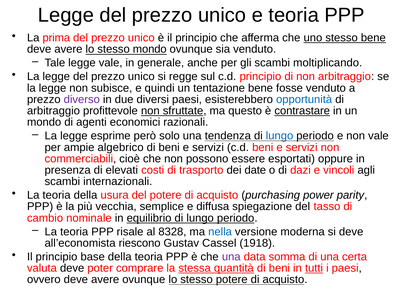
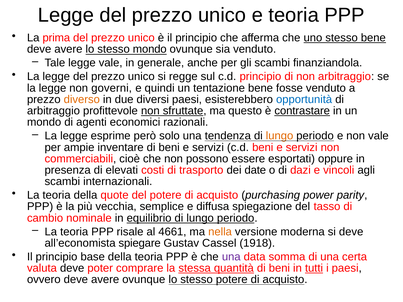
moltiplicando: moltiplicando -> finanziandola
subisce: subisce -> governi
diverso colour: purple -> orange
lungo at (280, 136) colour: blue -> orange
algebrico: algebrico -> inventare
usura: usura -> quote
8328: 8328 -> 4661
nella colour: blue -> orange
riescono: riescono -> spiegare
